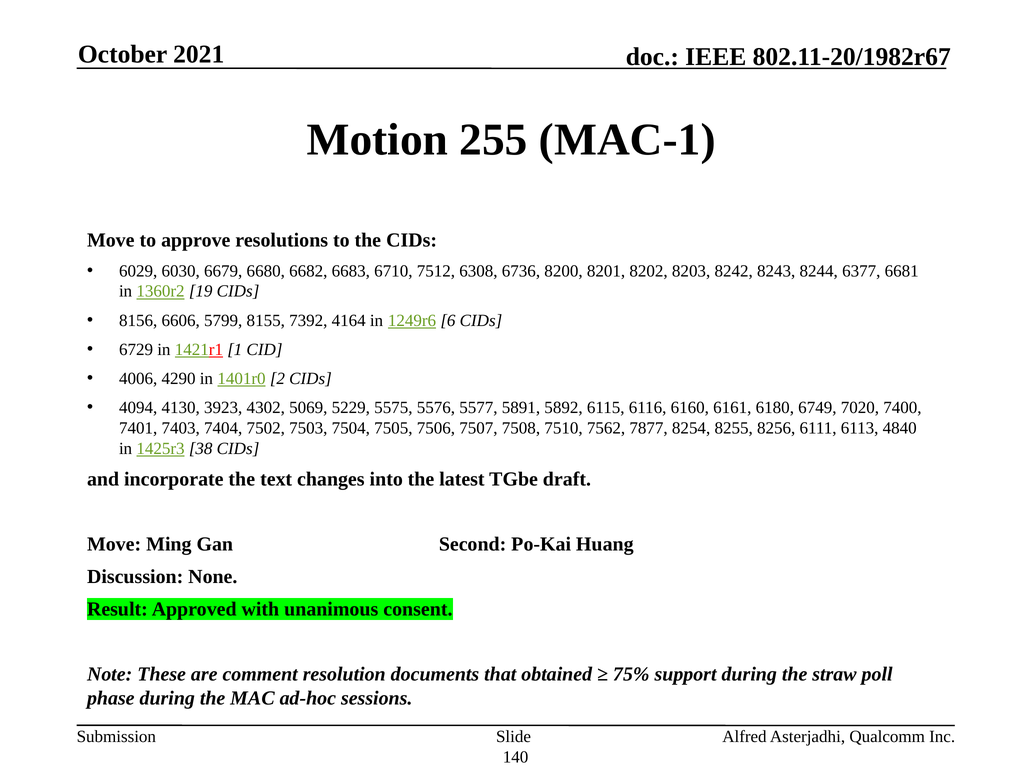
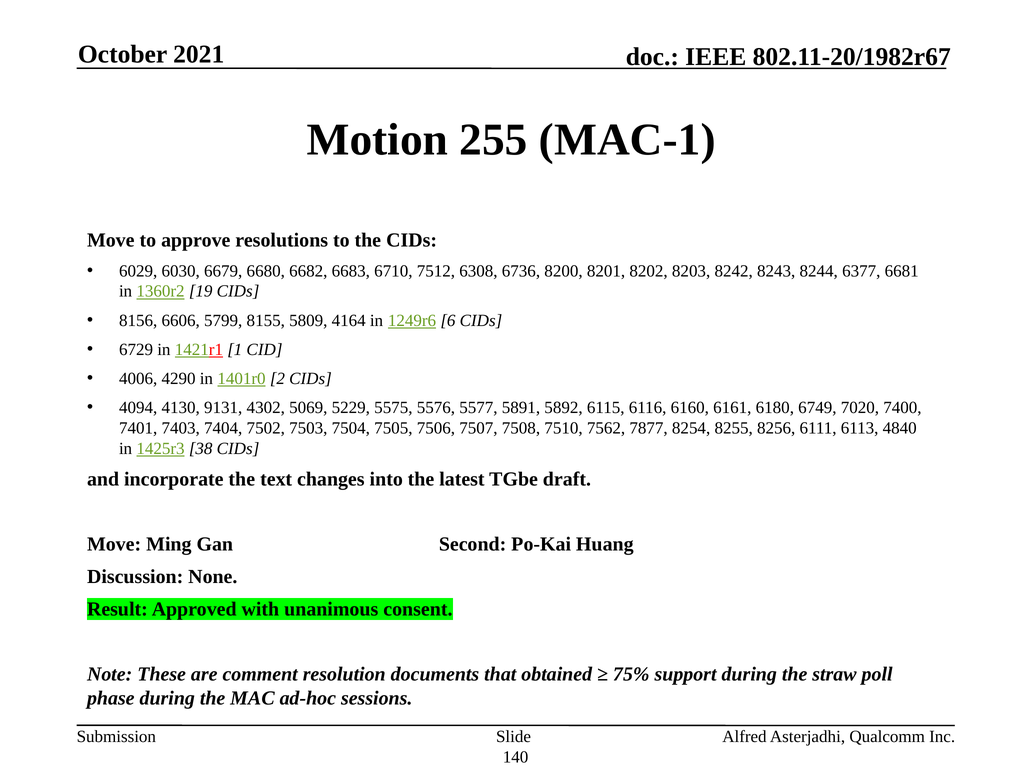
7392: 7392 -> 5809
3923: 3923 -> 9131
